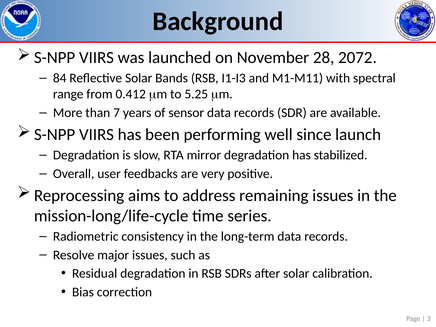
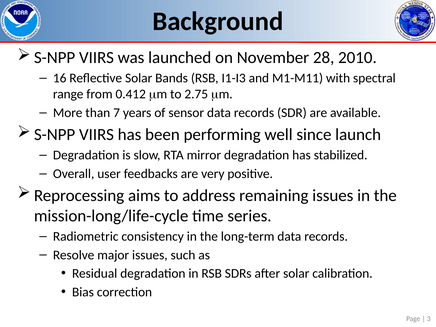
2072: 2072 -> 2010
84: 84 -> 16
5.25: 5.25 -> 2.75
